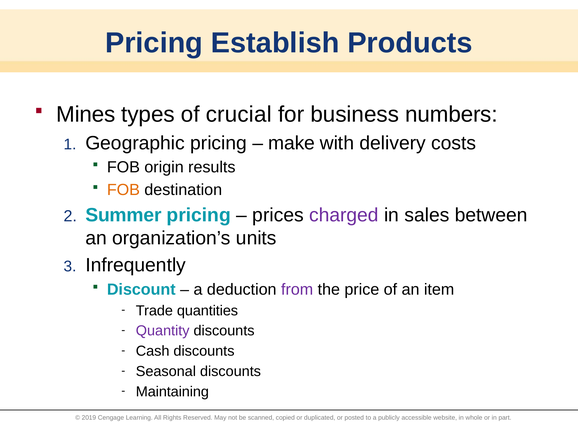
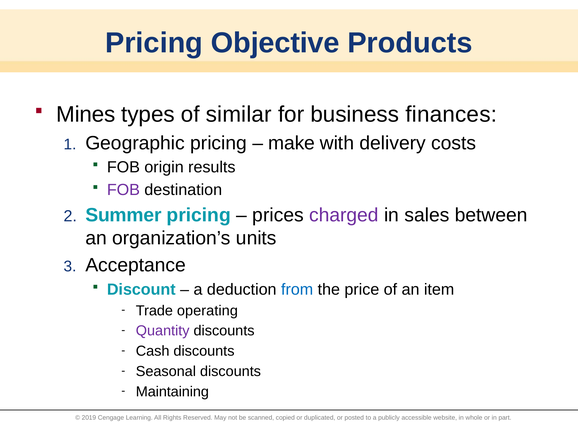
Establish: Establish -> Objective
crucial: crucial -> similar
numbers: numbers -> finances
FOB at (123, 190) colour: orange -> purple
Infrequently: Infrequently -> Acceptance
from colour: purple -> blue
quantities: quantities -> operating
